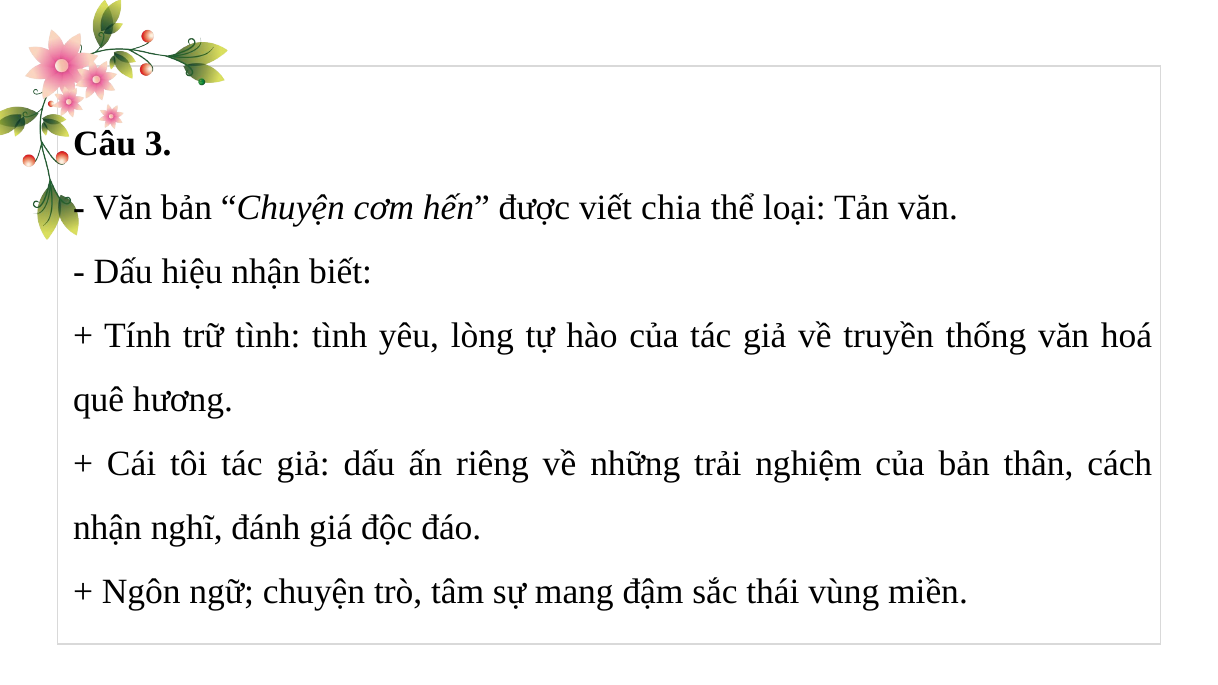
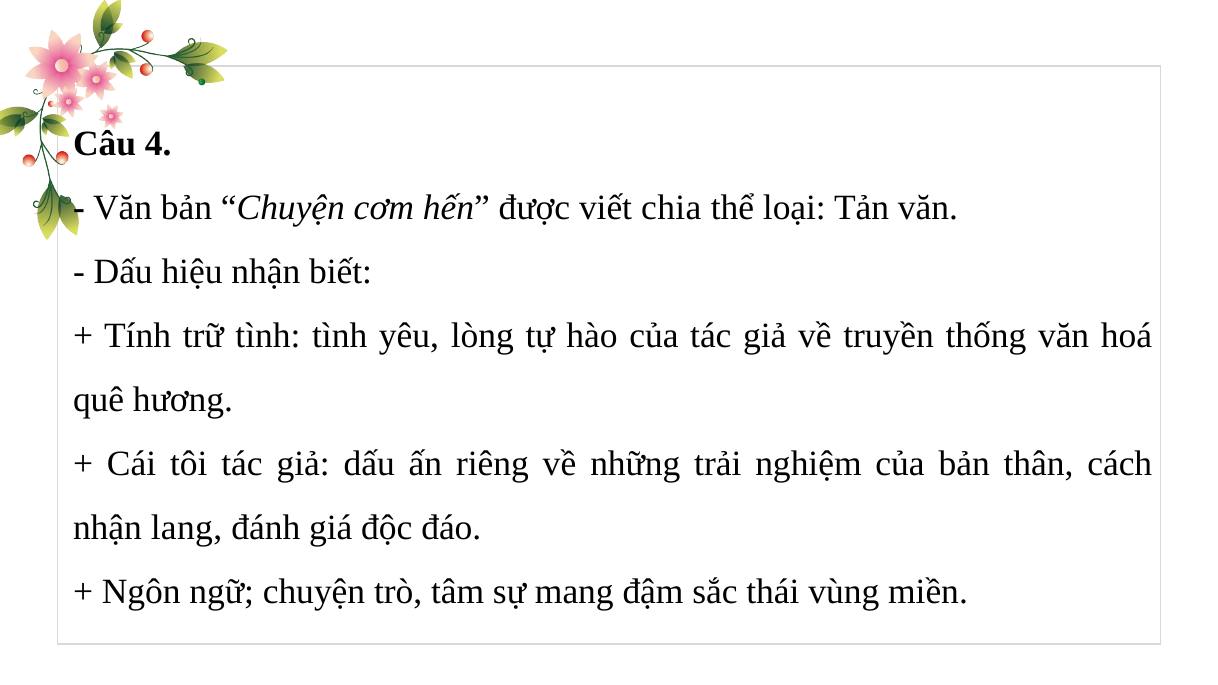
3: 3 -> 4
nghĩ: nghĩ -> lang
